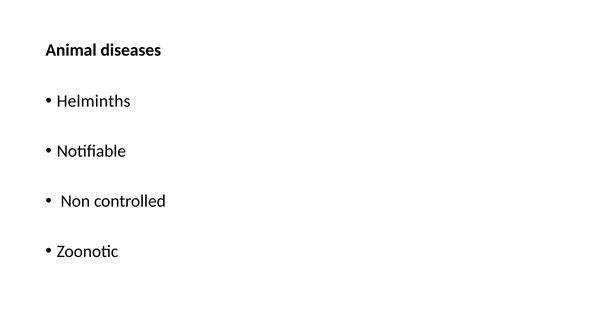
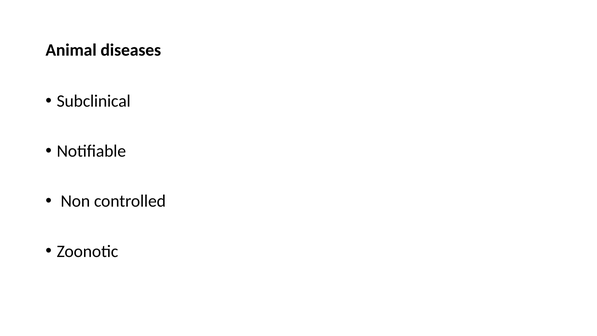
Helminths: Helminths -> Subclinical
